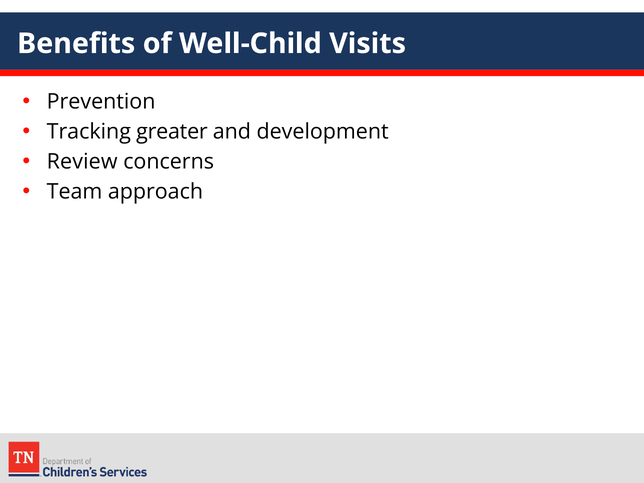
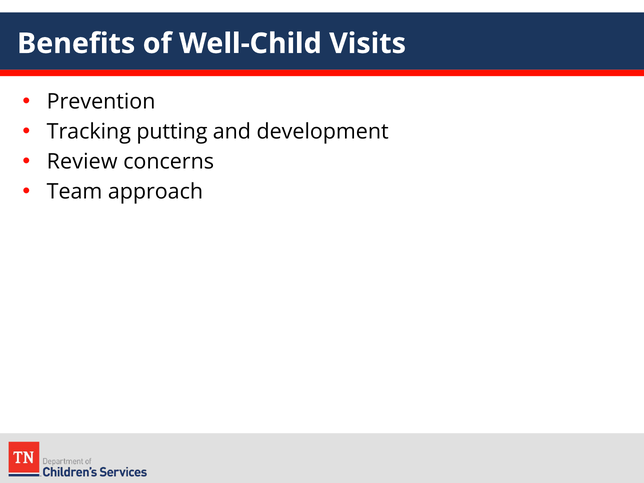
greater: greater -> putting
